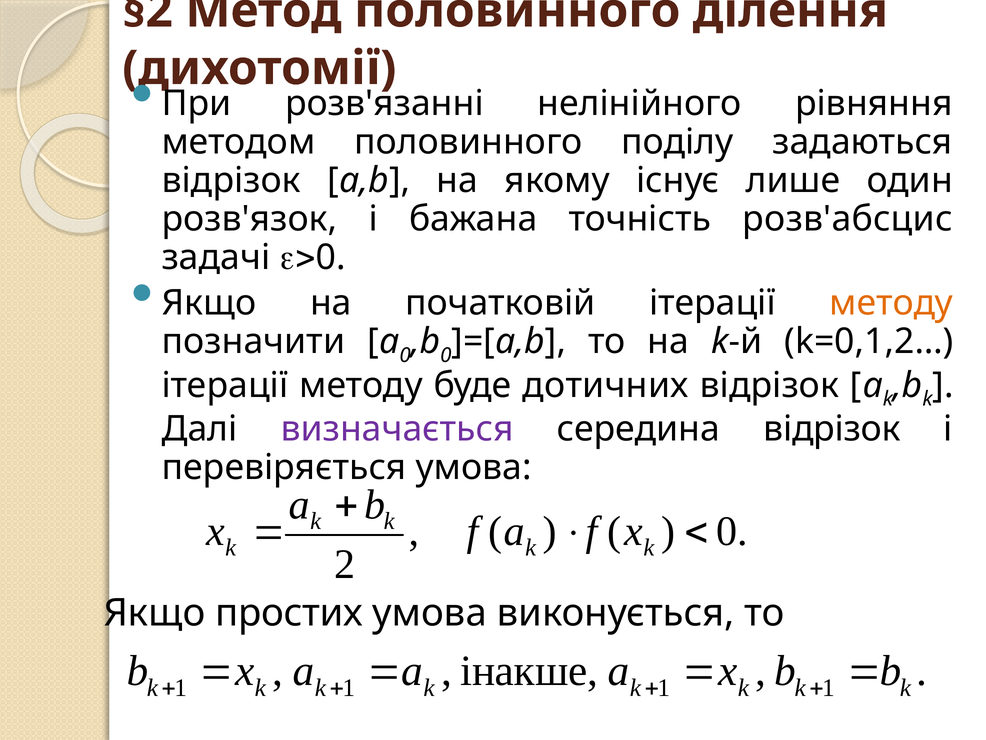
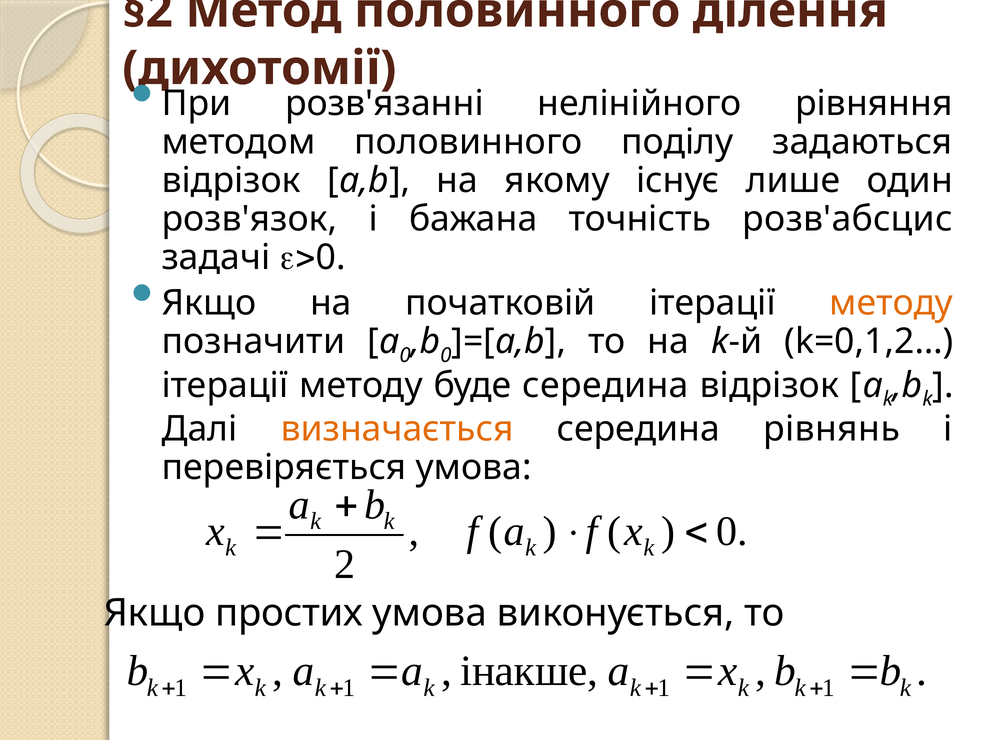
буде дотичних: дотичних -> середина
визначається colour: purple -> orange
середина відрізок: відрізок -> рівнянь
